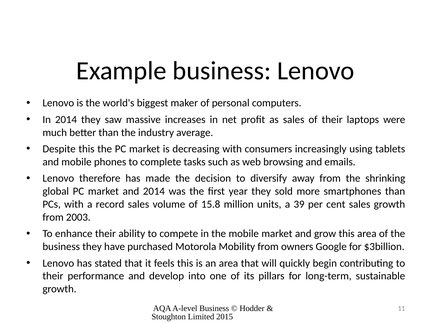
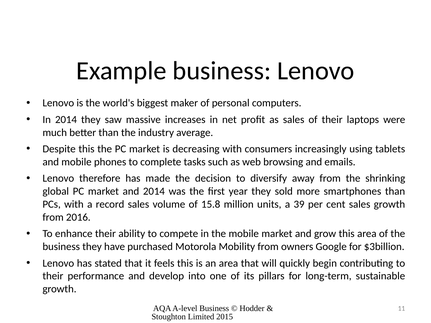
2003: 2003 -> 2016
